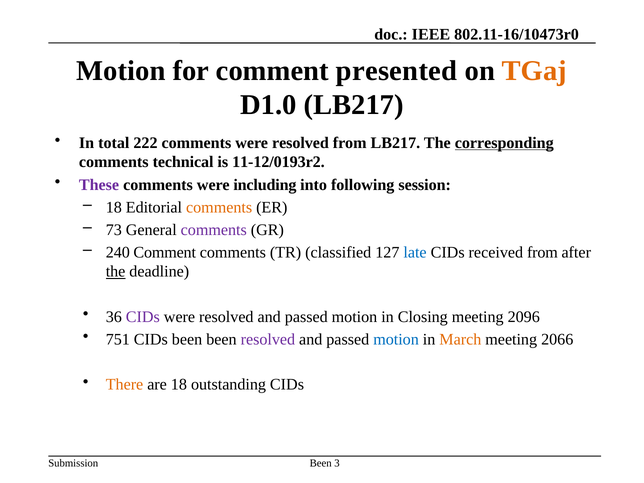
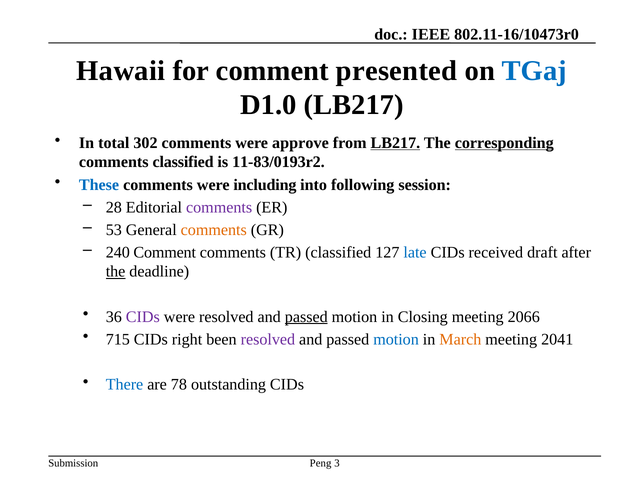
Motion at (121, 71): Motion -> Hawaii
TGaj colour: orange -> blue
222: 222 -> 302
comments were resolved: resolved -> approve
LB217 at (395, 143) underline: none -> present
comments technical: technical -> classified
11-12/0193r2: 11-12/0193r2 -> 11-83/0193r2
These colour: purple -> blue
18 at (114, 207): 18 -> 28
comments at (219, 207) colour: orange -> purple
73: 73 -> 53
comments at (214, 230) colour: purple -> orange
received from: from -> draft
passed at (306, 317) underline: none -> present
2096: 2096 -> 2066
751: 751 -> 715
been at (187, 339): been -> right
2066: 2066 -> 2041
There colour: orange -> blue
are 18: 18 -> 78
Been at (321, 463): Been -> Peng
